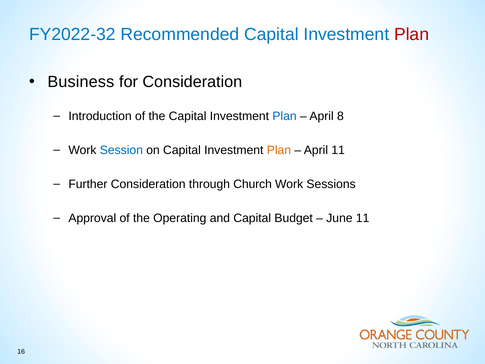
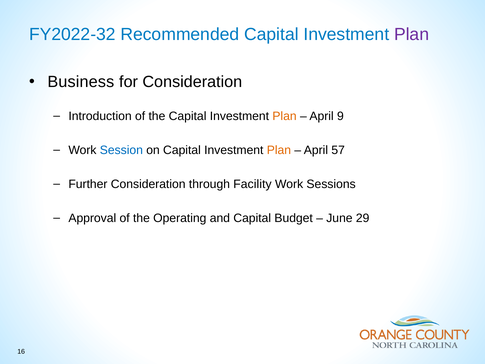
Plan at (412, 34) colour: red -> purple
Plan at (285, 116) colour: blue -> orange
8: 8 -> 9
April 11: 11 -> 57
Church: Church -> Facility
June 11: 11 -> 29
